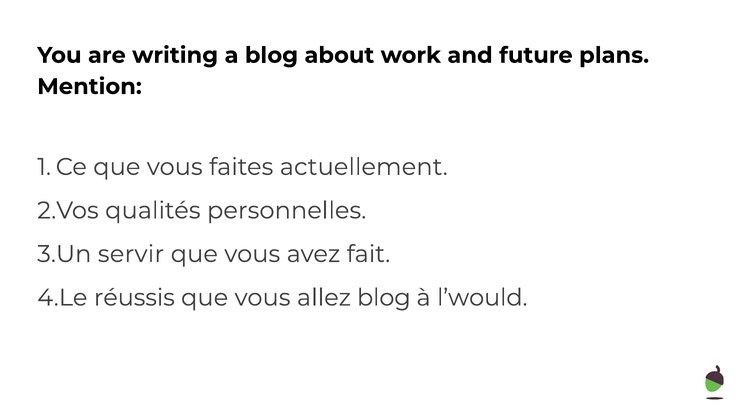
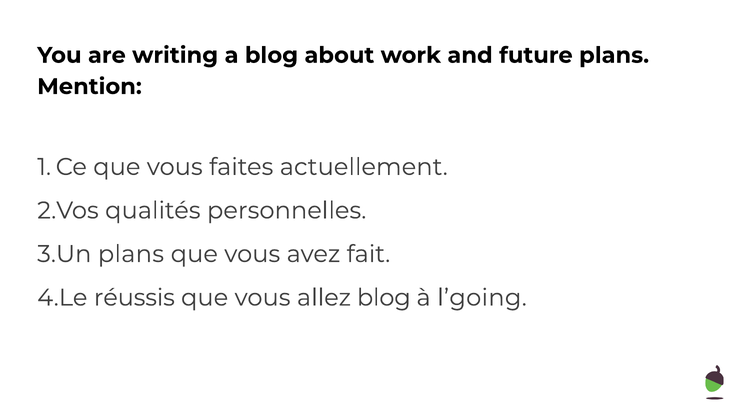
servir at (131, 254): servir -> plans
l’would: l’would -> l’going
